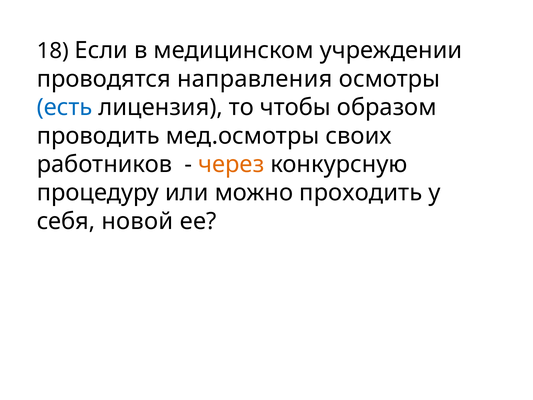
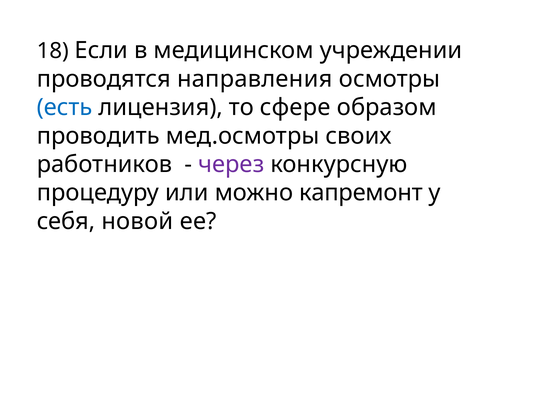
чтобы: чтобы -> сфере
через colour: orange -> purple
проходить: проходить -> капремонт
